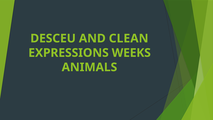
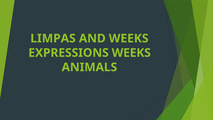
DESCEU: DESCEU -> LIMPAS
AND CLEAN: CLEAN -> WEEKS
